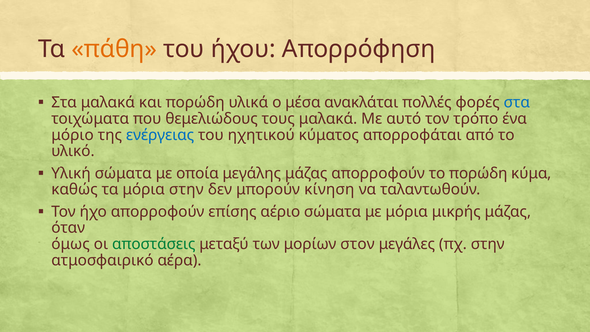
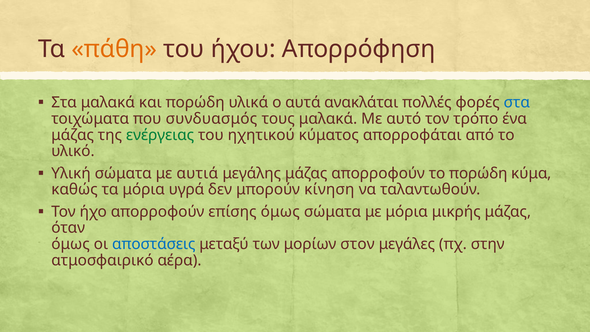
μέσα: μέσα -> αυτά
θεμελιώδους: θεμελιώδους -> συνδυασμός
μόριο at (73, 135): μόριο -> μάζας
ενέργειας colour: blue -> green
οποία: οποία -> αυτιά
μόρια στην: στην -> υγρά
επίσης αέριο: αέριο -> όμως
αποστάσεις colour: green -> blue
